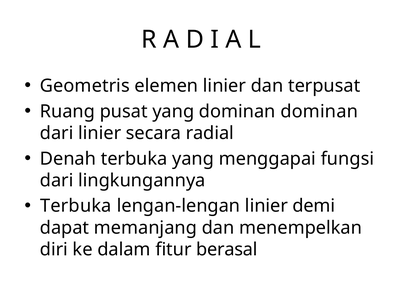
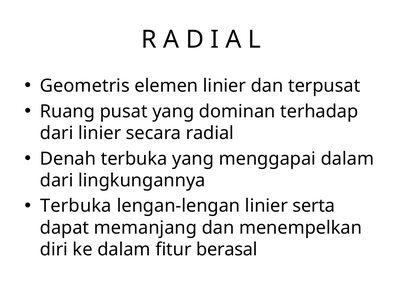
dominan dominan: dominan -> terhadap
menggapai fungsi: fungsi -> dalam
demi: demi -> serta
